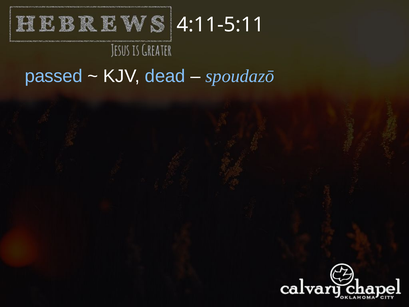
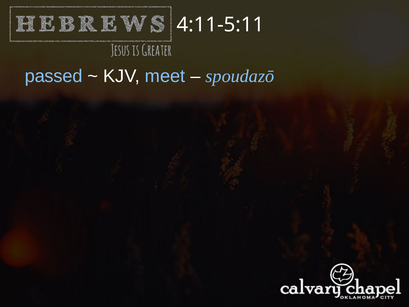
dead: dead -> meet
